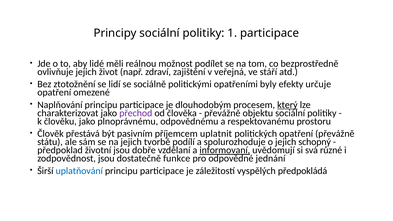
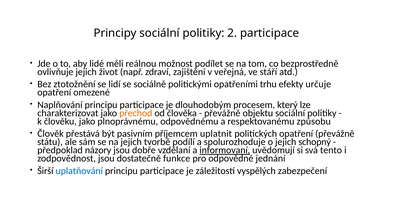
1: 1 -> 2
byly: byly -> trhu
který underline: present -> none
přechod colour: purple -> orange
prostoru: prostoru -> způsobu
životní: životní -> názory
různé: různé -> tento
předpokládá: předpokládá -> zabezpečení
